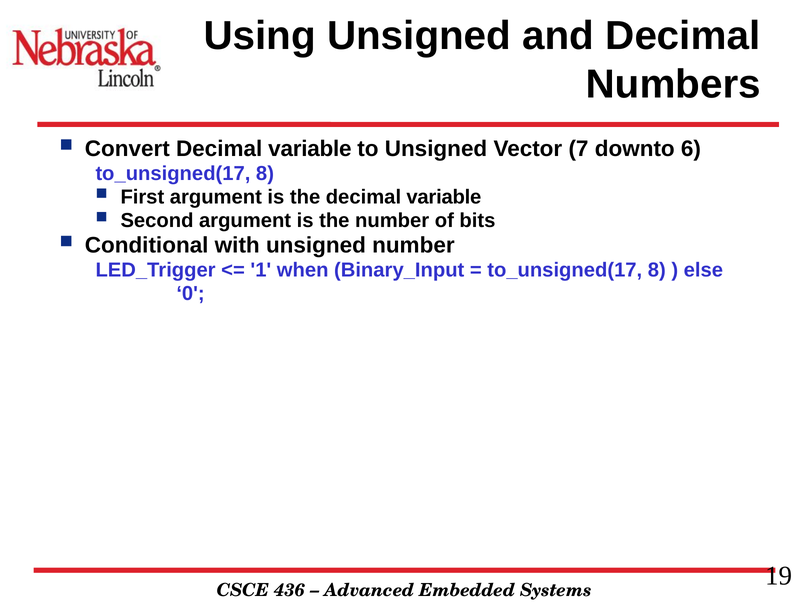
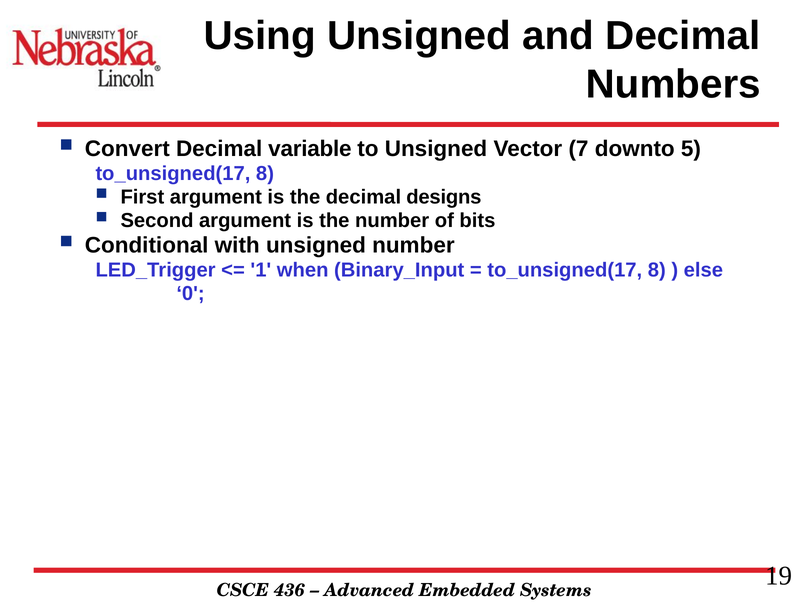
6: 6 -> 5
the decimal variable: variable -> designs
